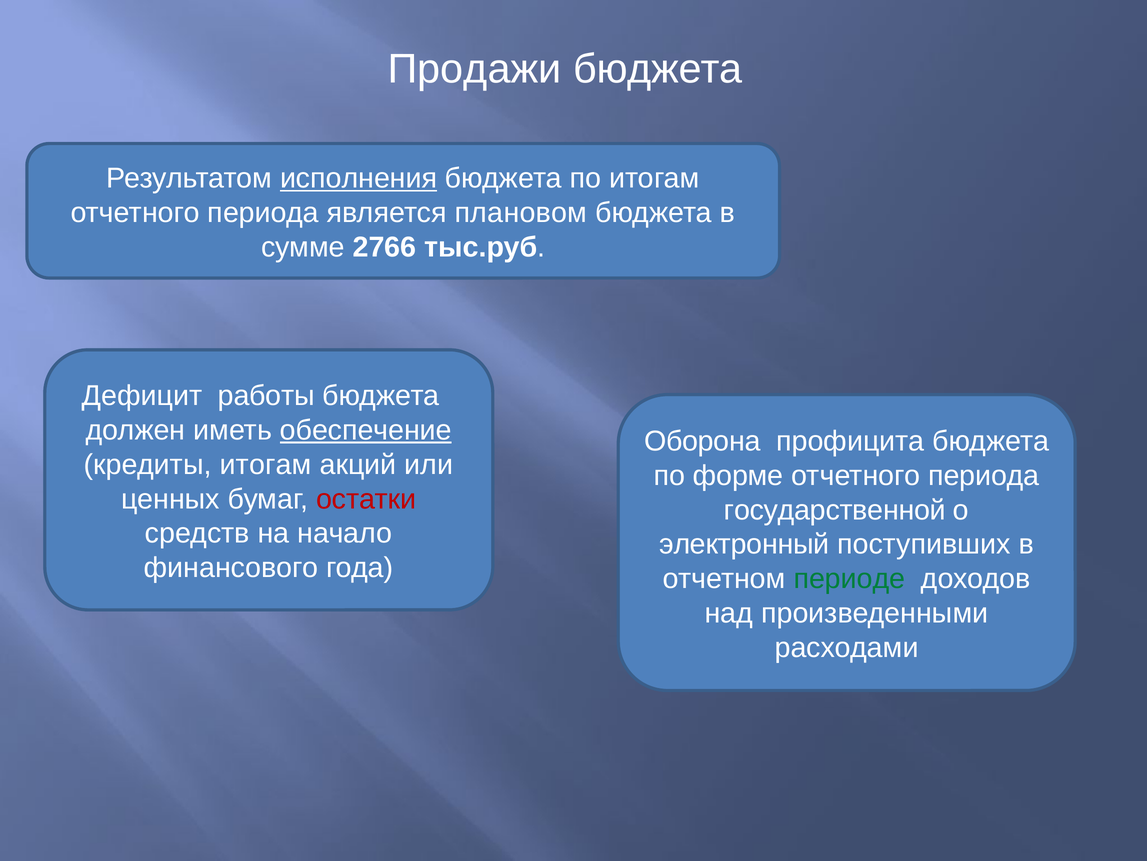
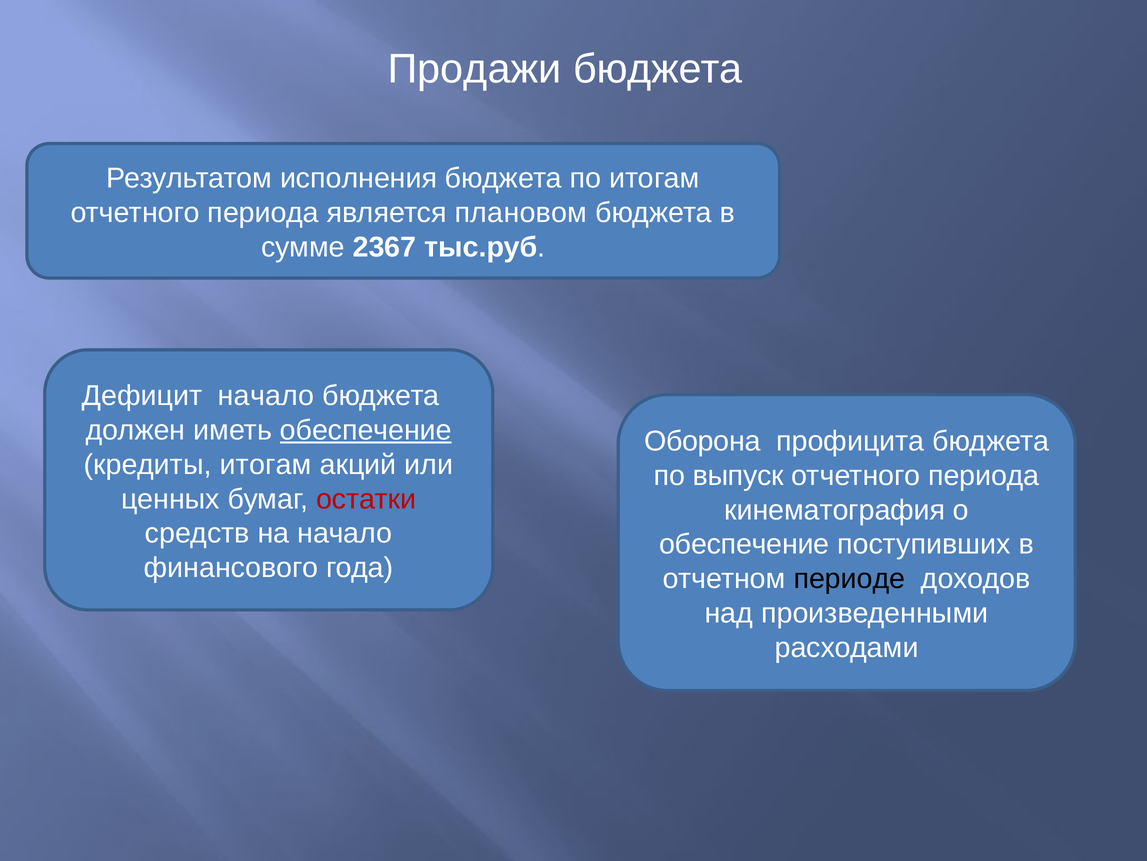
исполнения underline: present -> none
2766: 2766 -> 2367
Дефицит работы: работы -> начало
форме: форме -> выпуск
государственной: государственной -> кинематография
электронный at (744, 544): электронный -> обеспечение
периоде colour: green -> black
